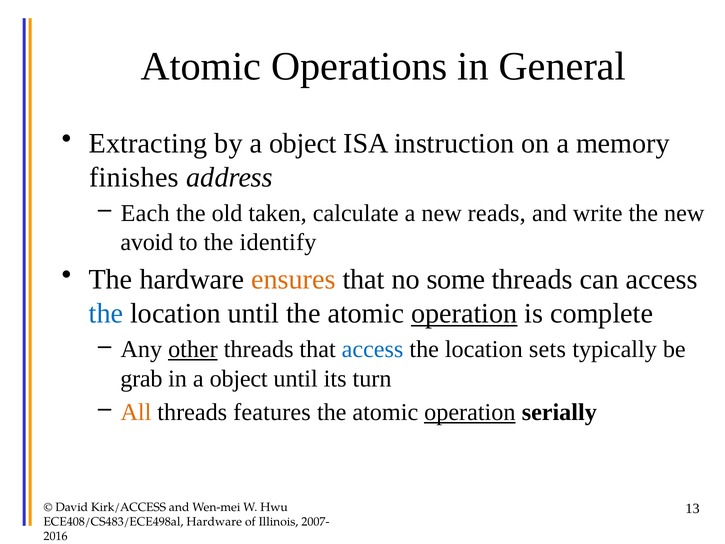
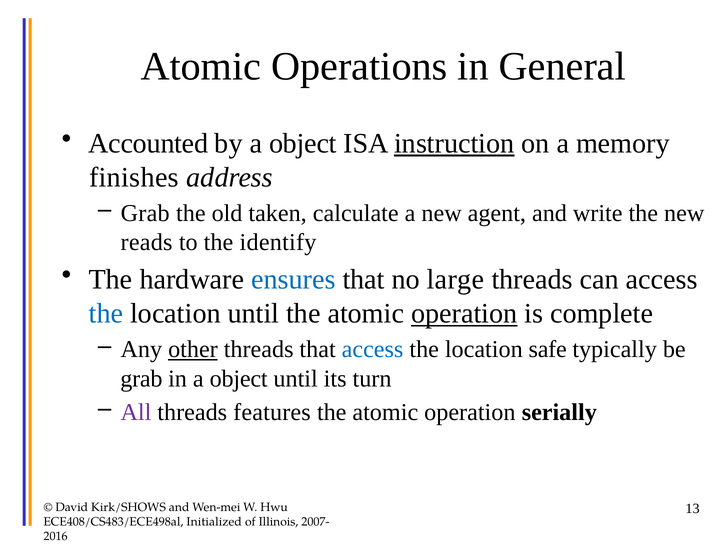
Extracting: Extracting -> Accounted
instruction underline: none -> present
Each at (145, 213): Each -> Grab
reads: reads -> agent
avoid: avoid -> reads
ensures colour: orange -> blue
some: some -> large
sets: sets -> safe
All colour: orange -> purple
operation at (470, 412) underline: present -> none
Kirk/ACCESS: Kirk/ACCESS -> Kirk/SHOWS
ECE408/CS483/ECE498al Hardware: Hardware -> Initialized
